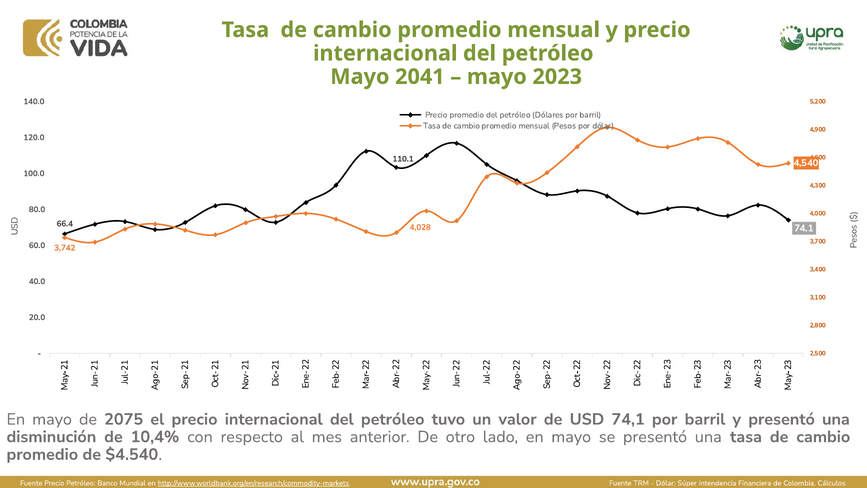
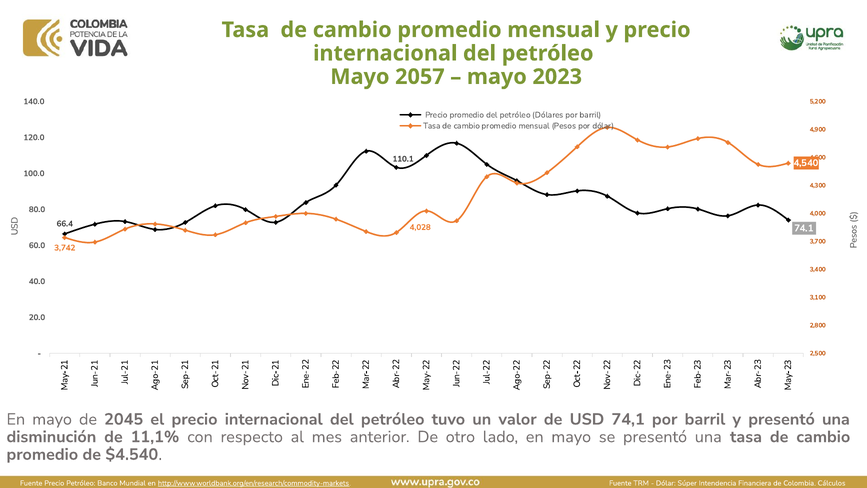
2041: 2041 -> 2057
2075: 2075 -> 2045
10,4%: 10,4% -> 11,1%
